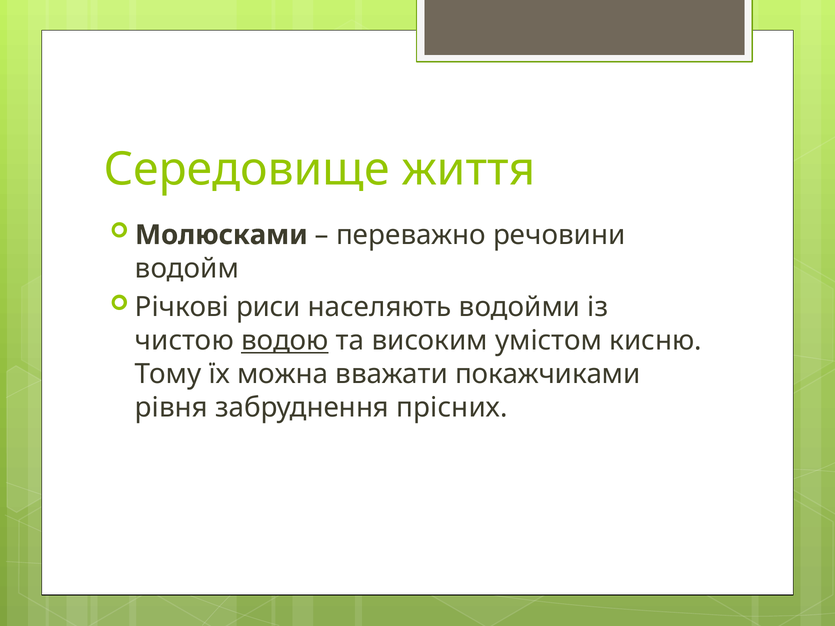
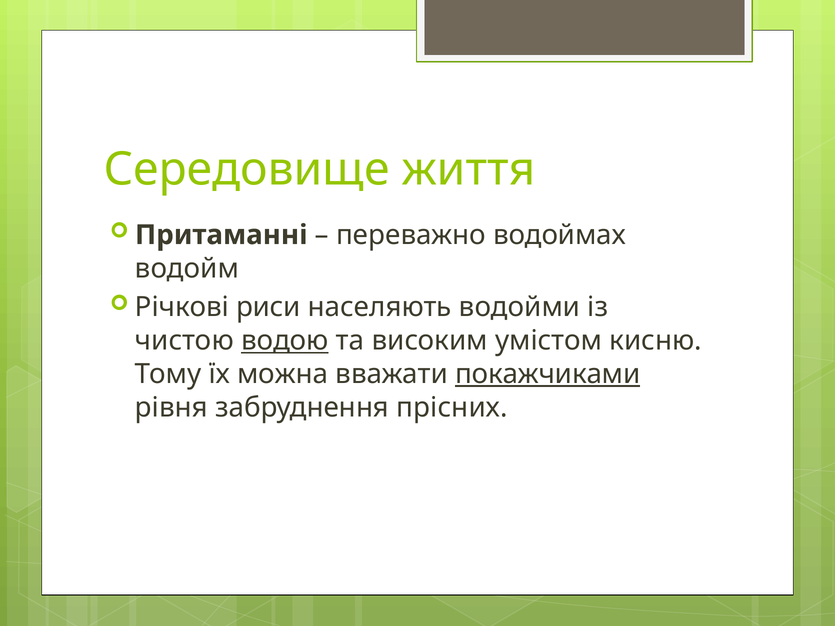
Молюсками: Молюсками -> Притаманні
речовини: речовини -> водоймах
покажчиками underline: none -> present
